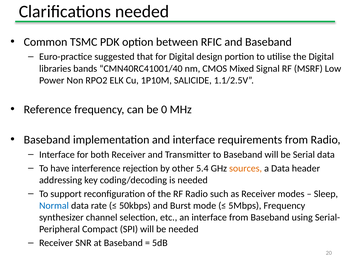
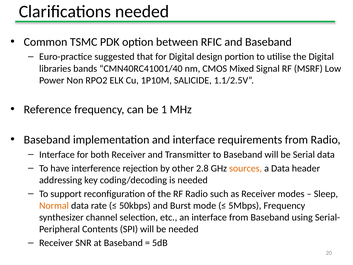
0: 0 -> 1
5.4: 5.4 -> 2.8
Normal colour: blue -> orange
Compact: Compact -> Contents
